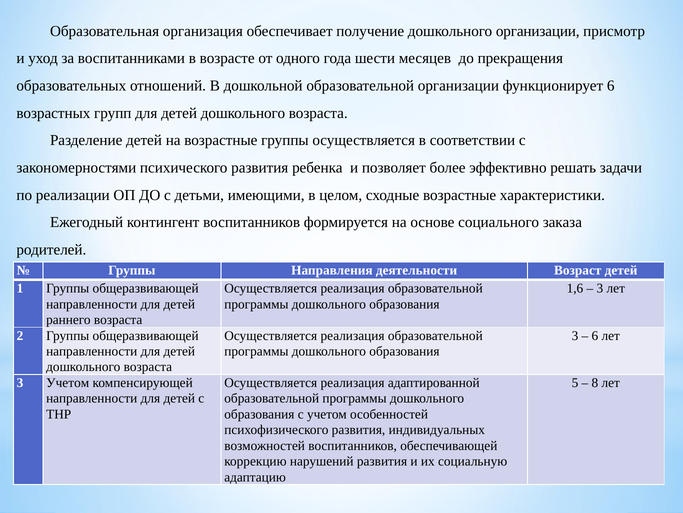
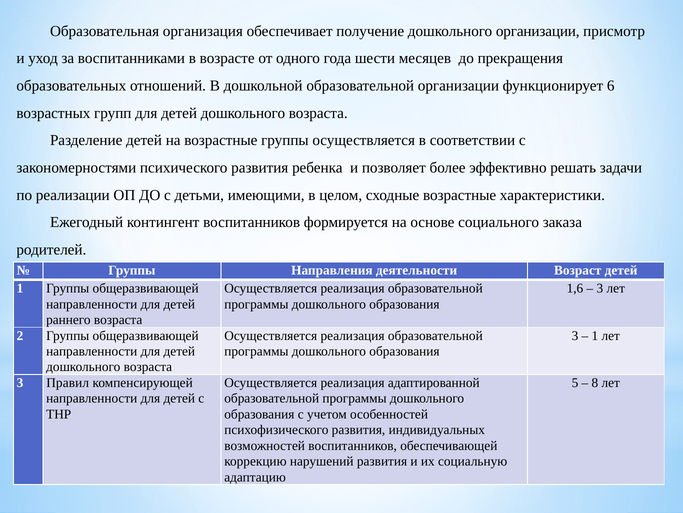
6 at (595, 335): 6 -> 1
3 Учетом: Учетом -> Правил
